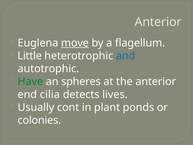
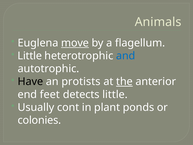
Anterior at (158, 22): Anterior -> Animals
Have colour: green -> black
spheres: spheres -> protists
the underline: none -> present
cilia: cilia -> feet
detects lives: lives -> little
